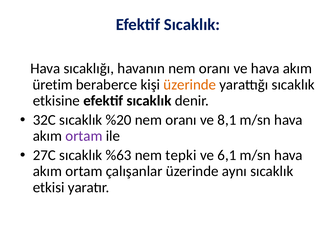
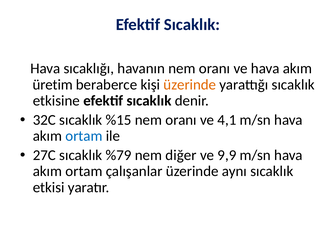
%20: %20 -> %15
8,1: 8,1 -> 4,1
ortam at (84, 136) colour: purple -> blue
%63: %63 -> %79
tepki: tepki -> diğer
6,1: 6,1 -> 9,9
